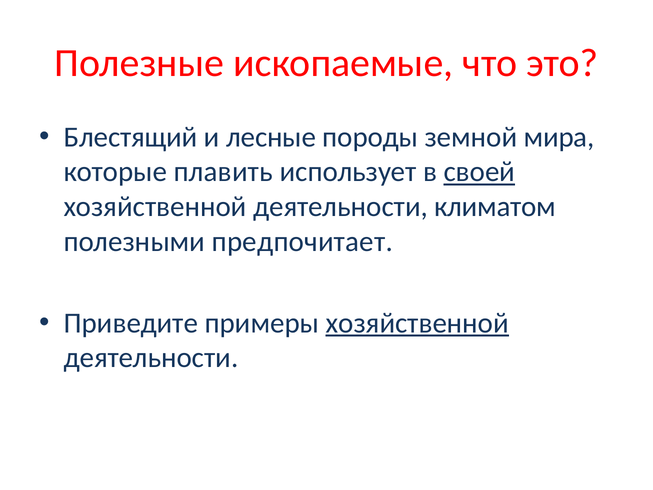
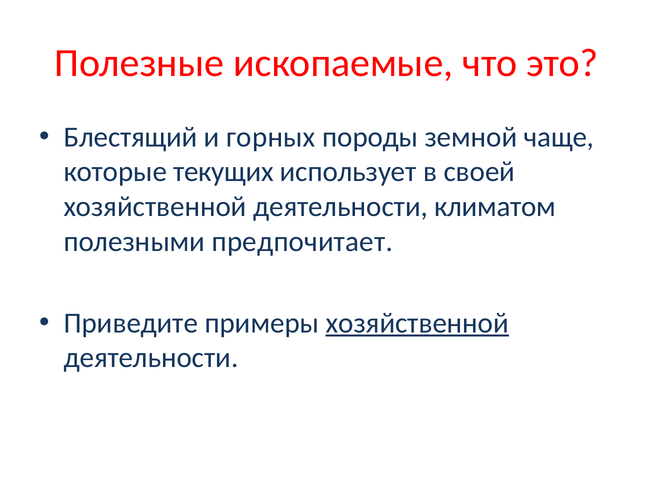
лесные: лесные -> горных
мира: мира -> чаще
плавить: плавить -> текущих
своей underline: present -> none
